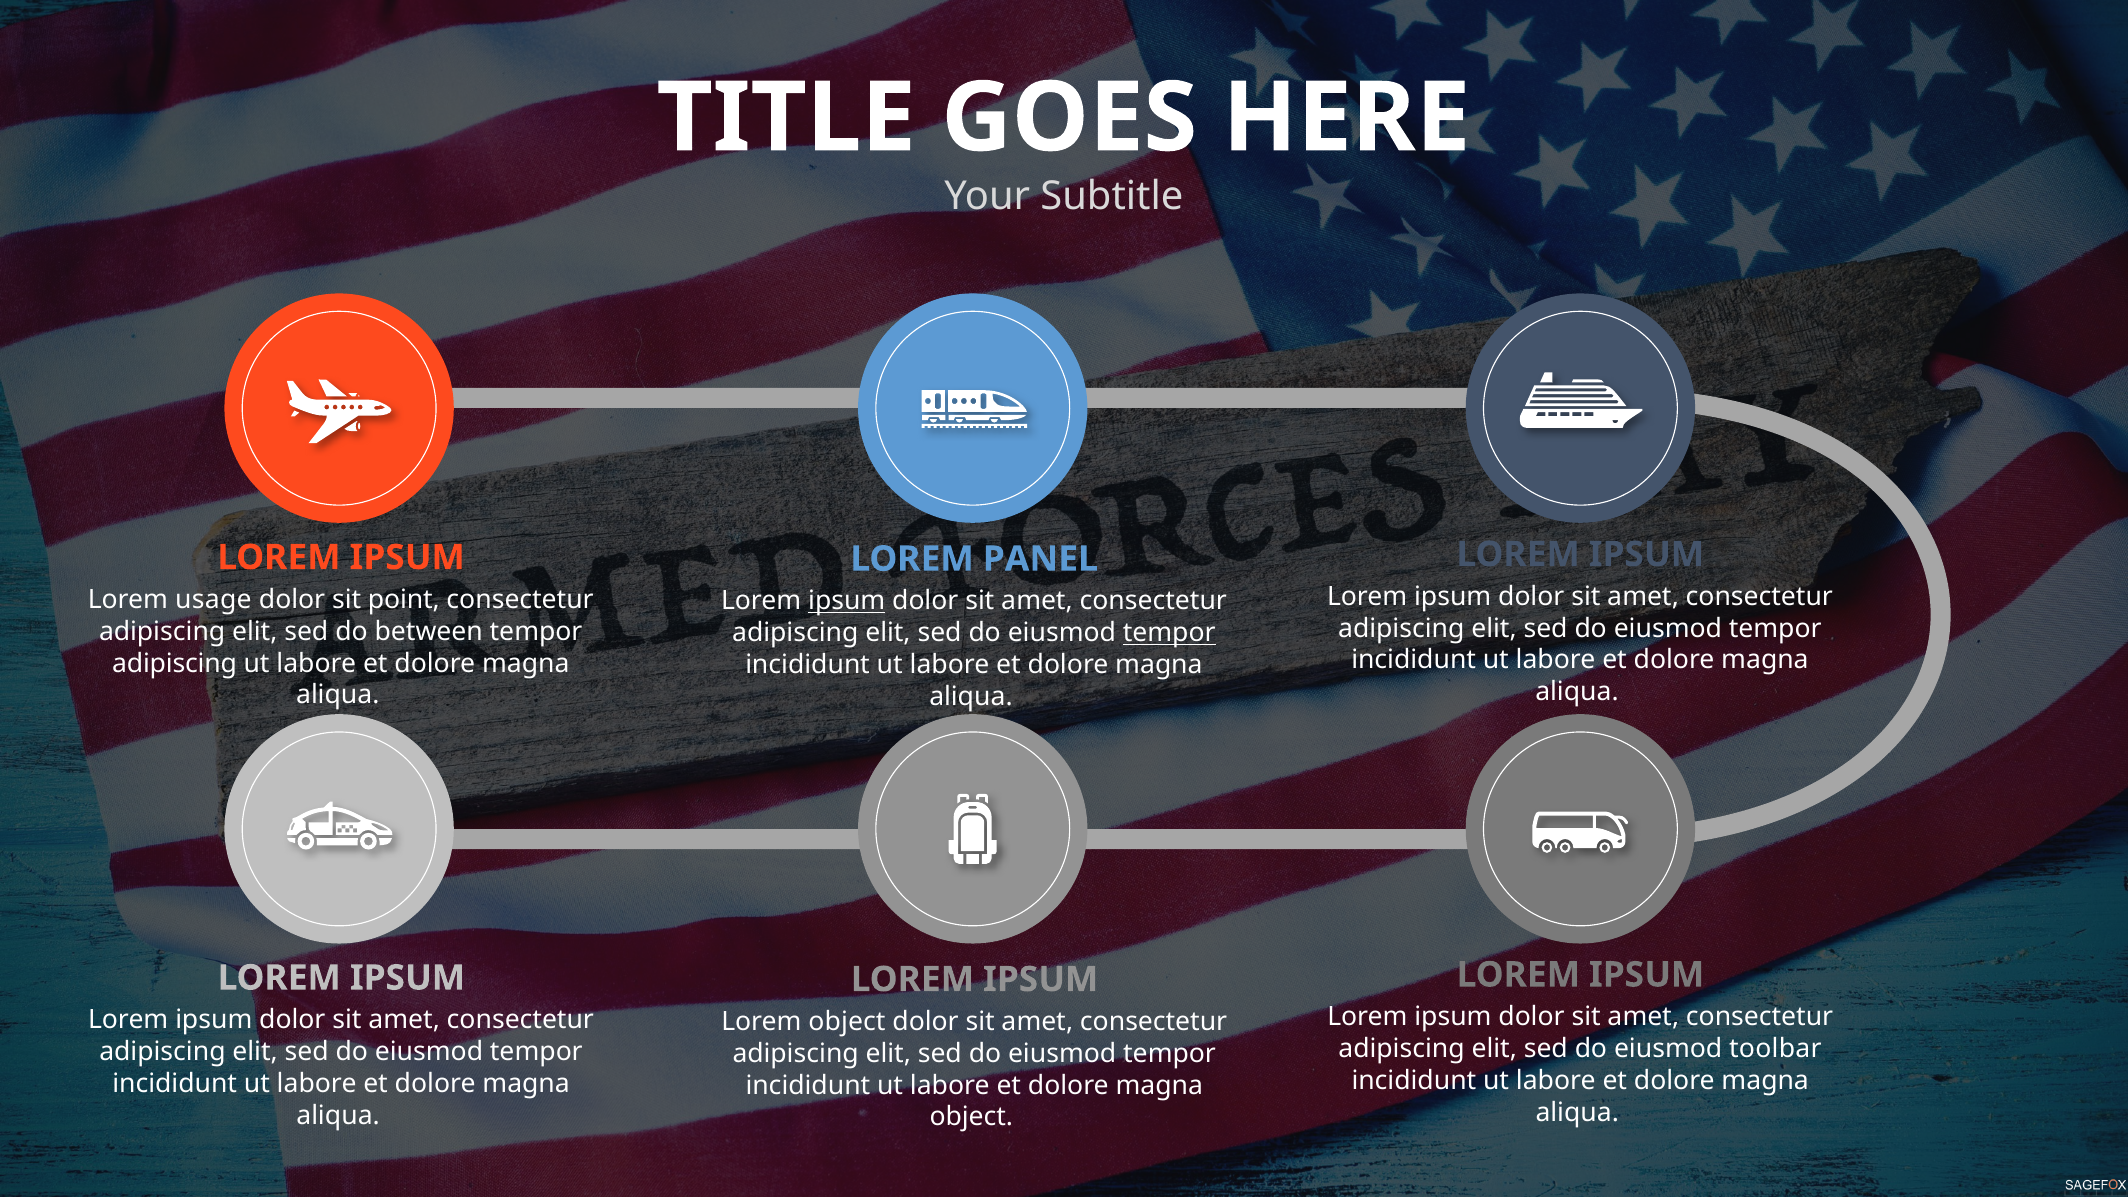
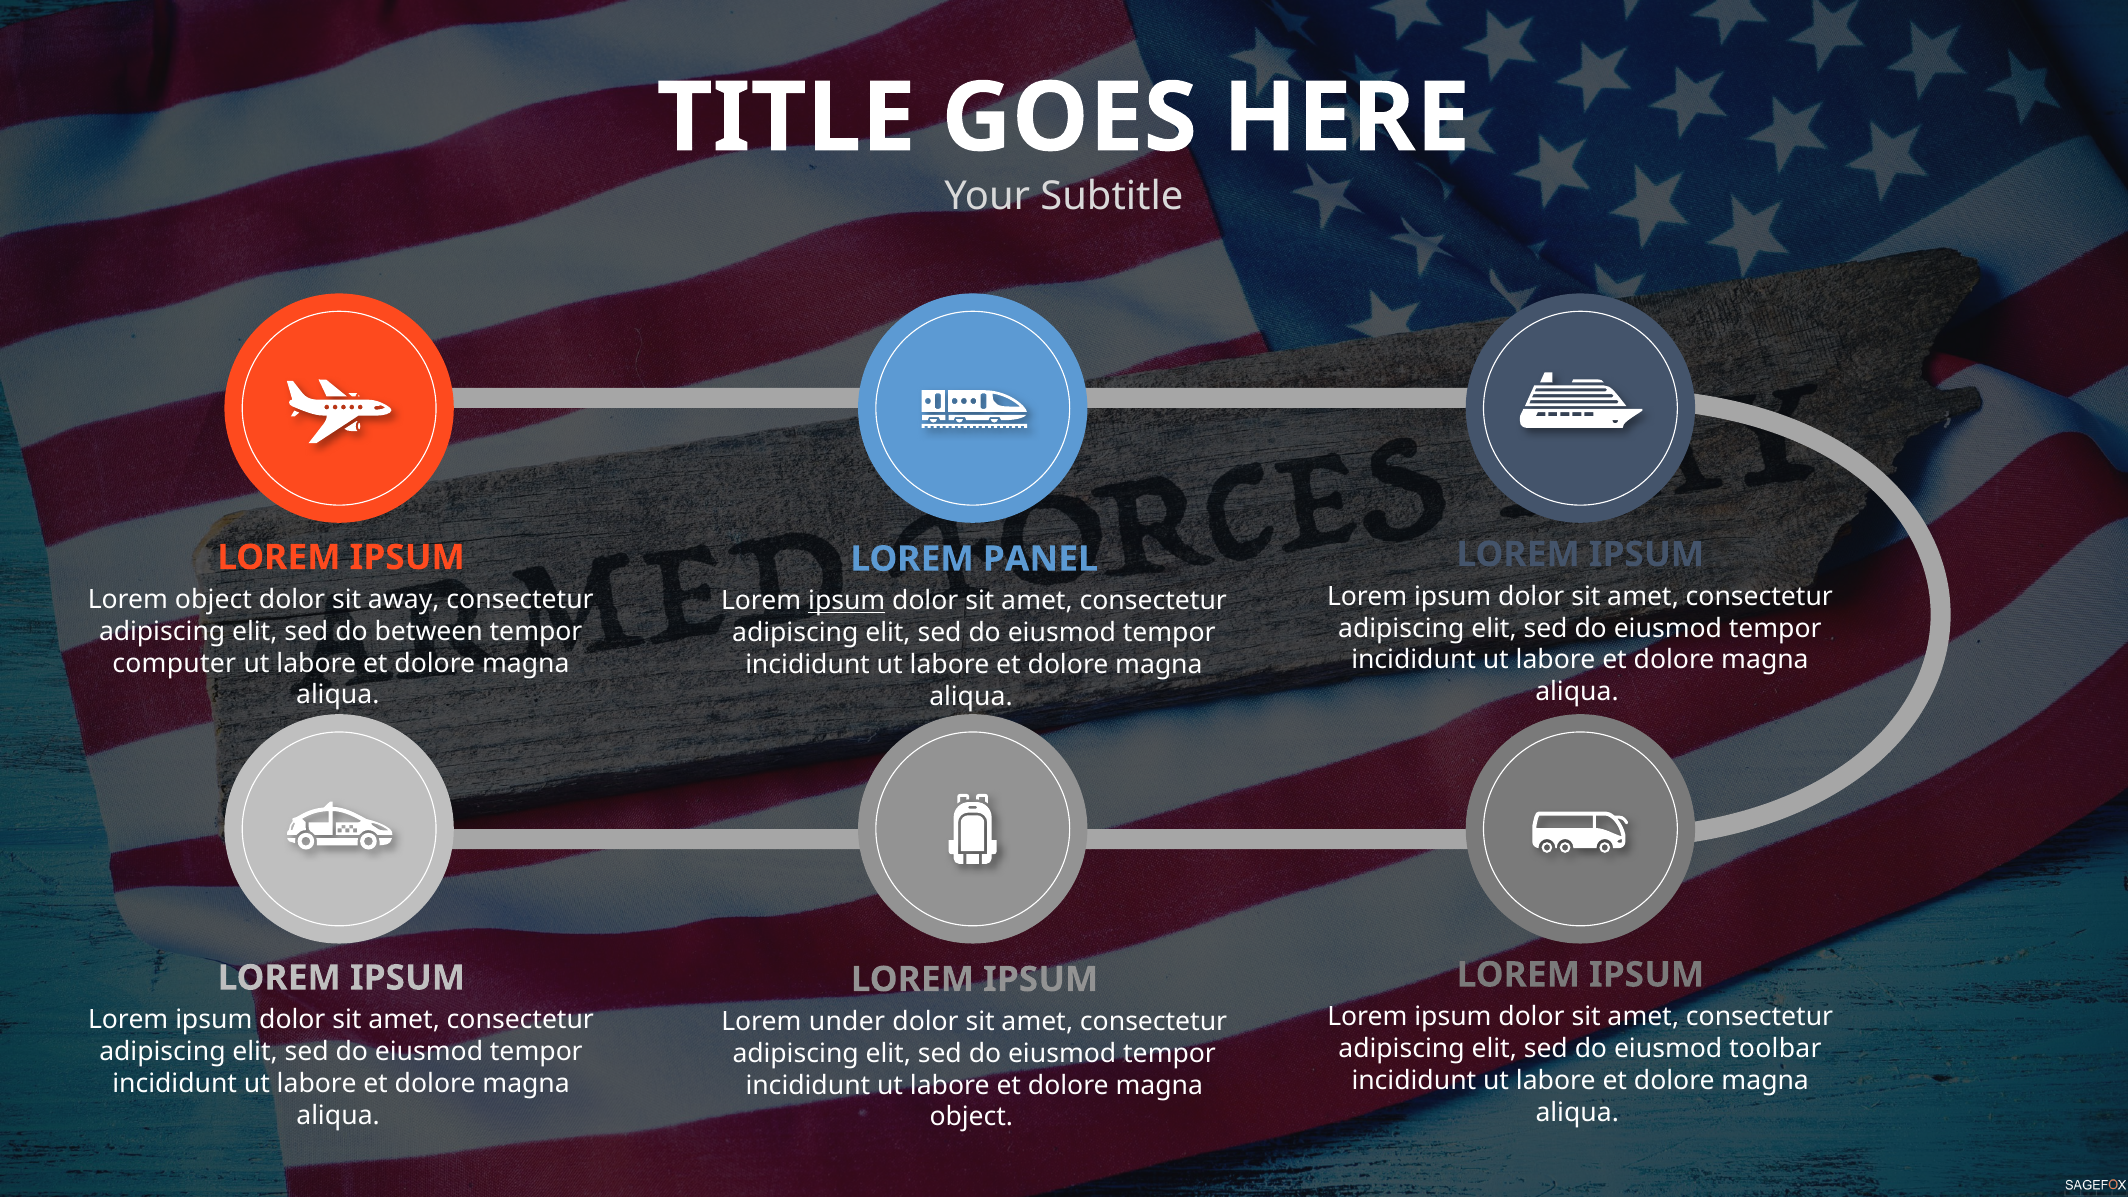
Lorem usage: usage -> object
point: point -> away
tempor at (1169, 633) underline: present -> none
adipiscing at (175, 663): adipiscing -> computer
Lorem object: object -> under
